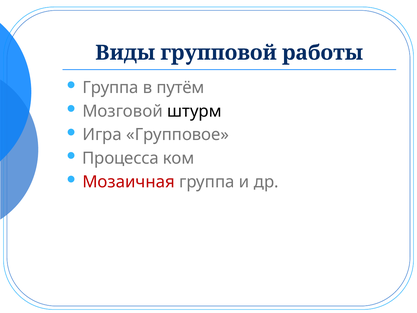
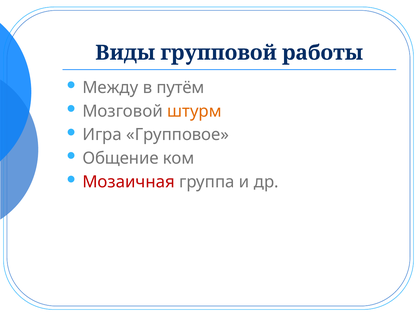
Группа at (110, 88): Группа -> Между
штурм colour: black -> orange
Процесса: Процесса -> Общение
